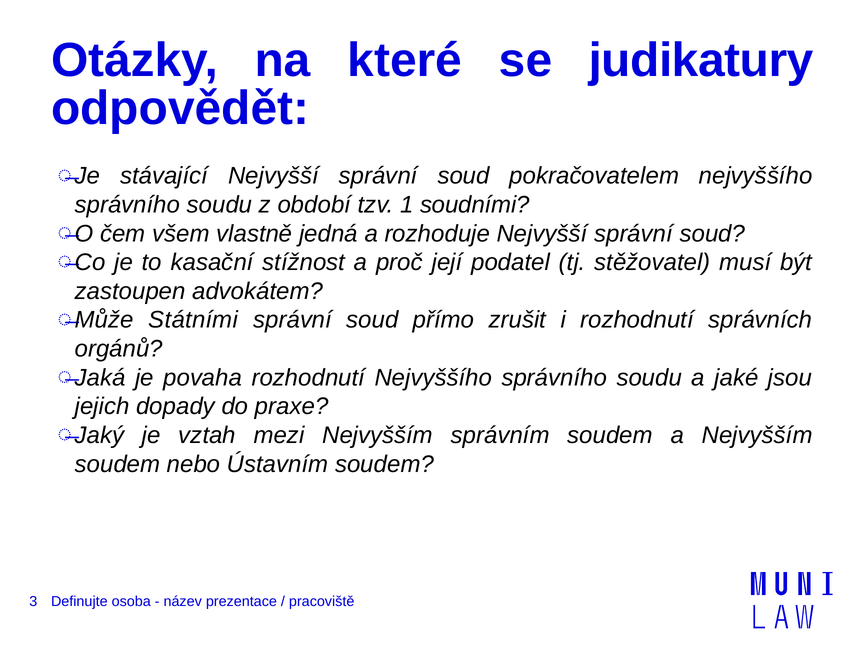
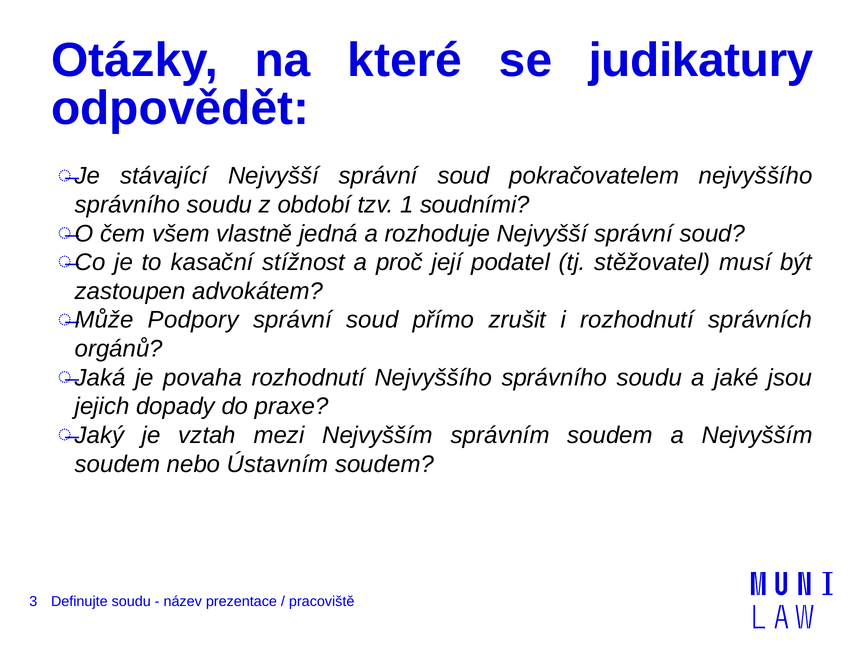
Státními: Státními -> Podpory
Definujte osoba: osoba -> soudu
